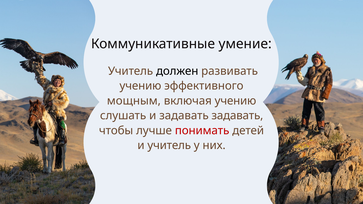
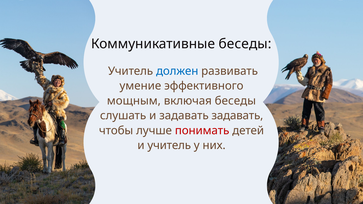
Коммуникативные умение: умение -> беседы
должен colour: black -> blue
учению at (140, 86): учению -> умение
включая учению: учению -> беседы
